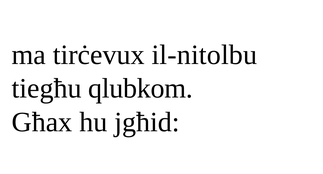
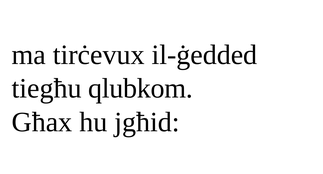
il-nitolbu: il-nitolbu -> il-ġedded
